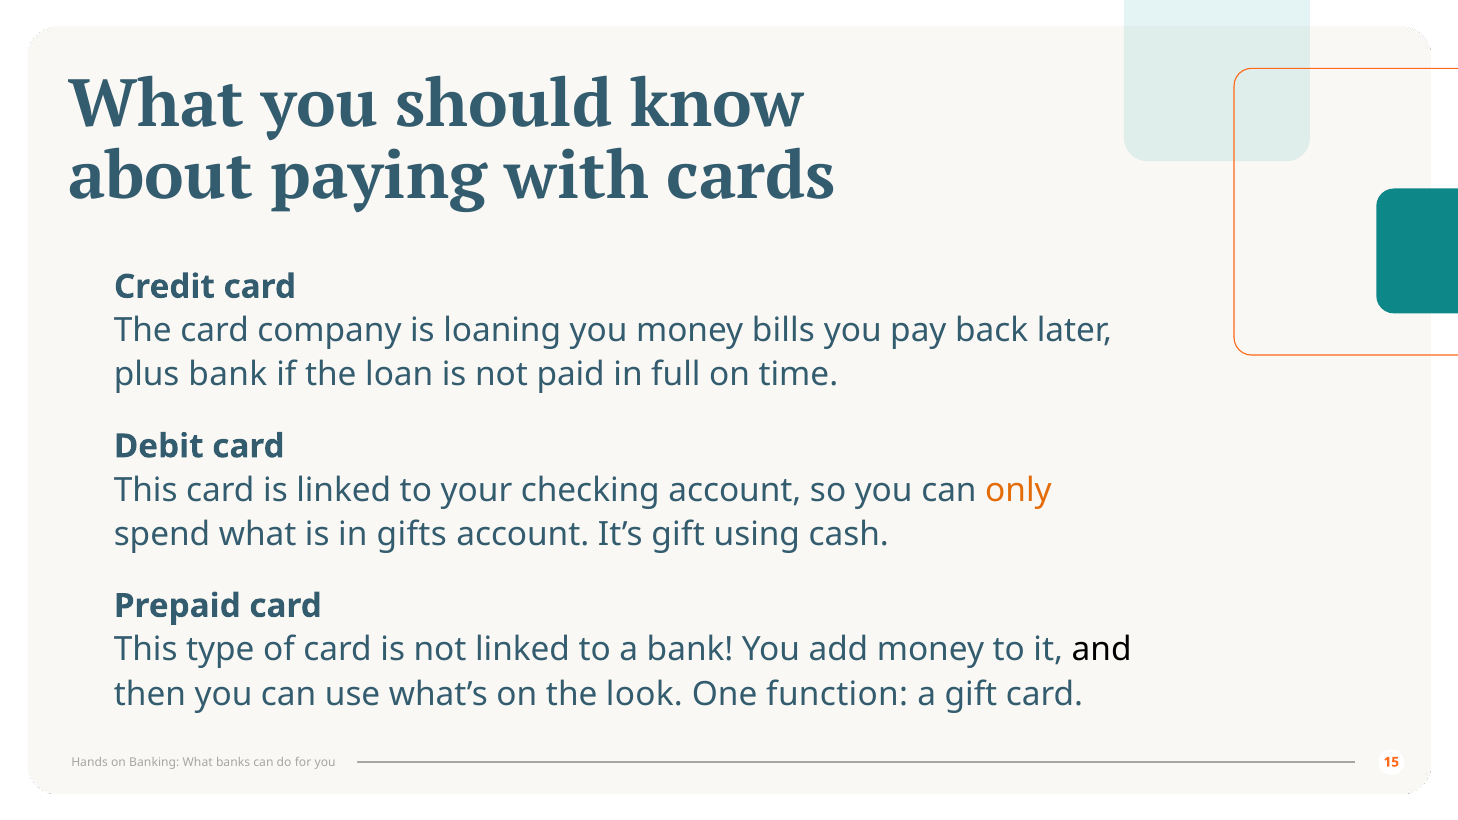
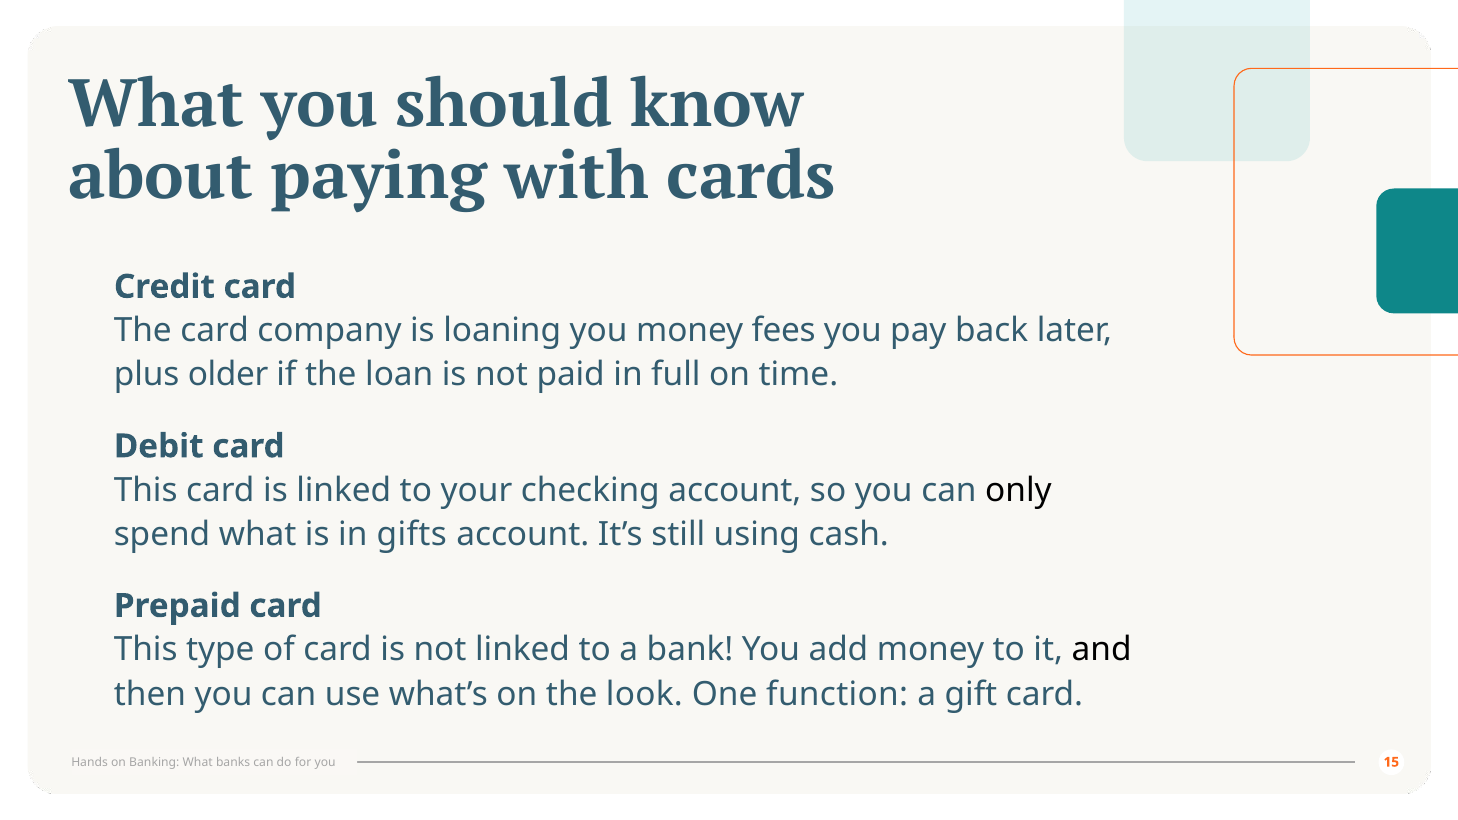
bills: bills -> fees
plus bank: bank -> older
only colour: orange -> black
It’s gift: gift -> still
